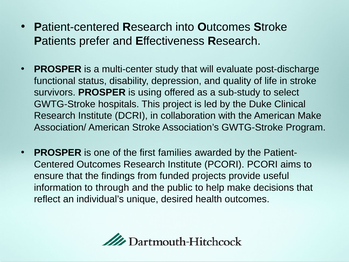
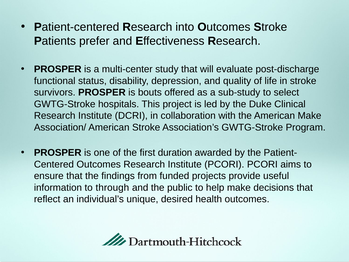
using: using -> bouts
families: families -> duration
